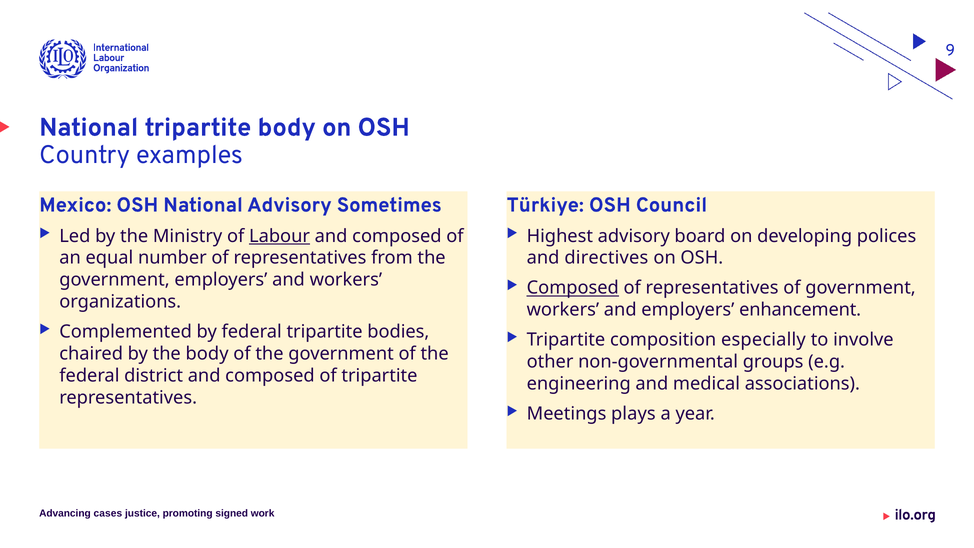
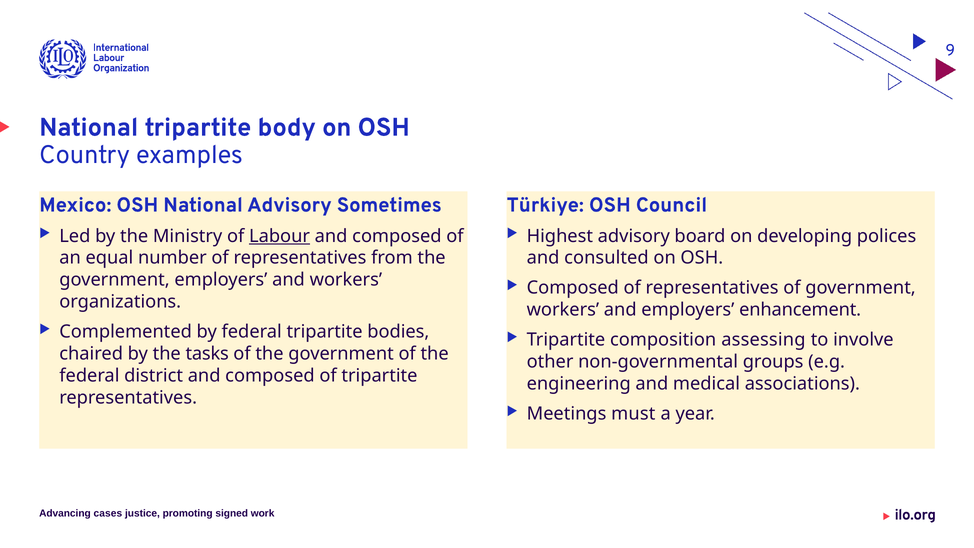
directives: directives -> consulted
Composed at (573, 288) underline: present -> none
especially: especially -> assessing
the body: body -> tasks
plays: plays -> must
